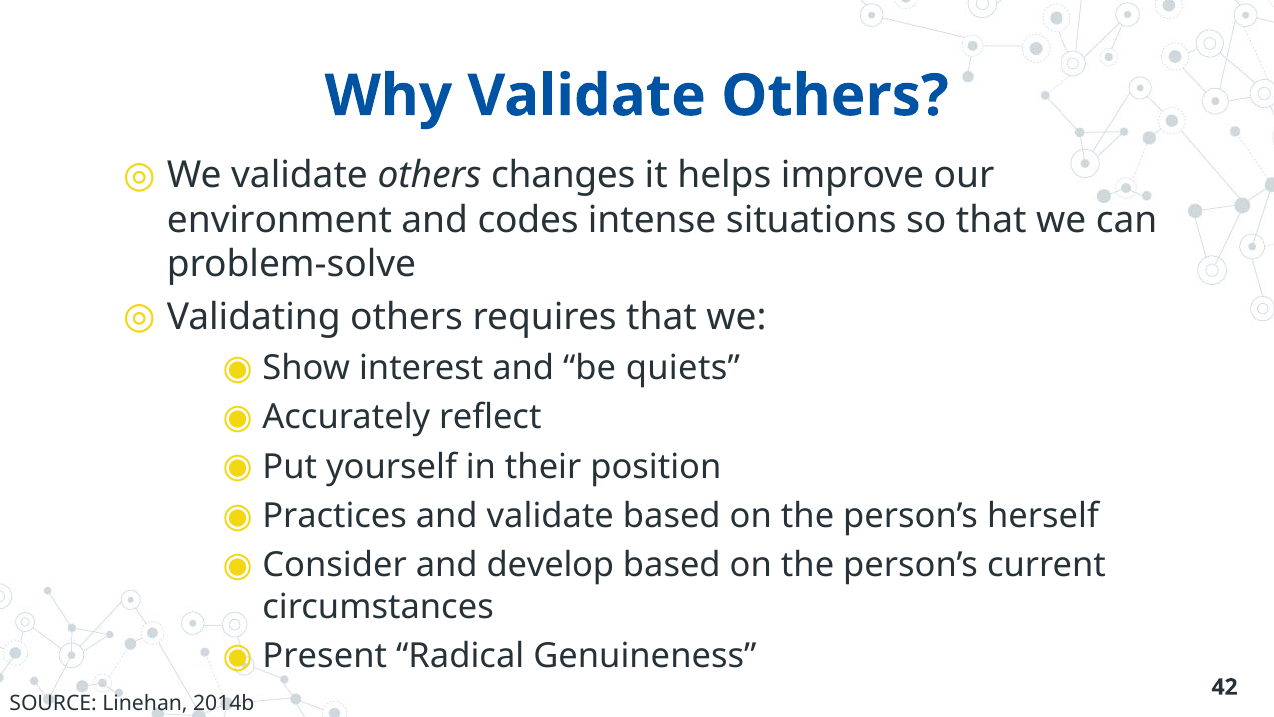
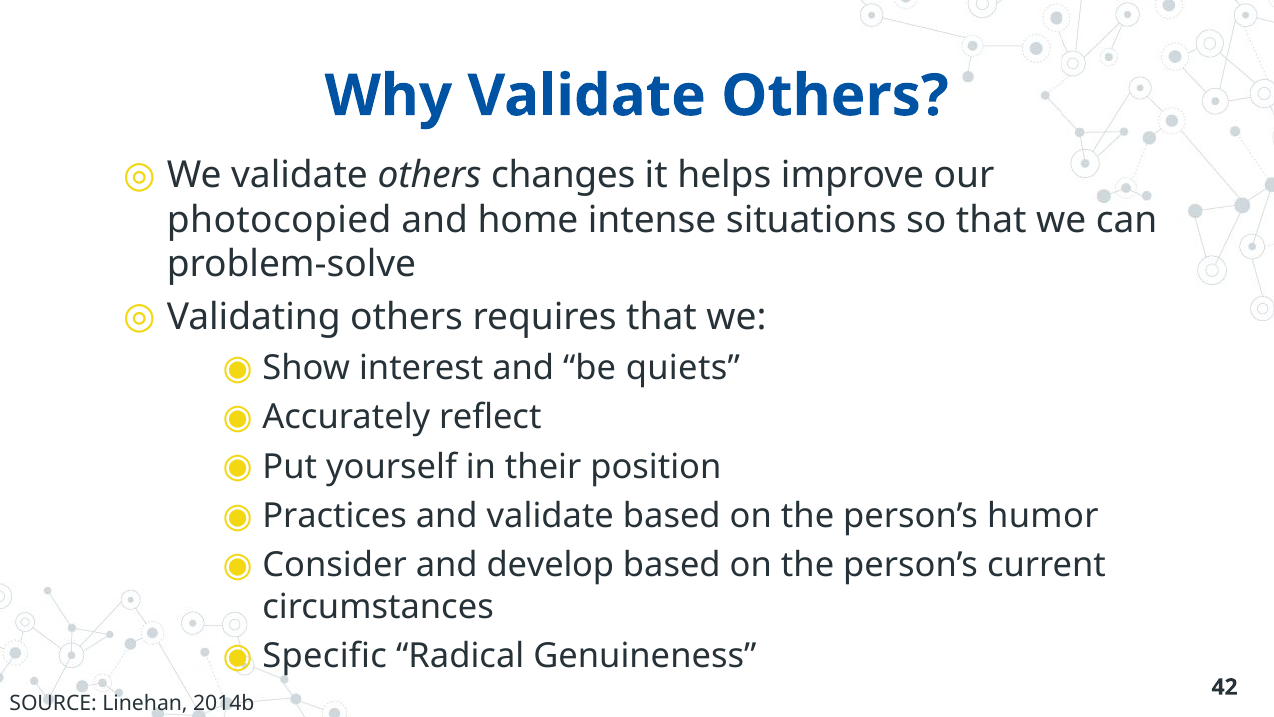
environment: environment -> photocopied
codes: codes -> home
herself: herself -> humor
Present: Present -> Specific
